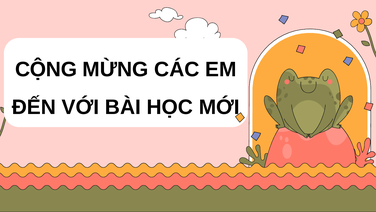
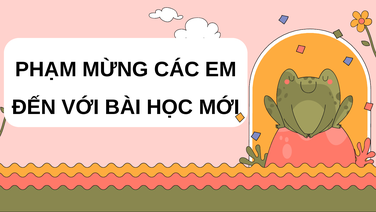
CỘNG: CỘNG -> PHẠM
